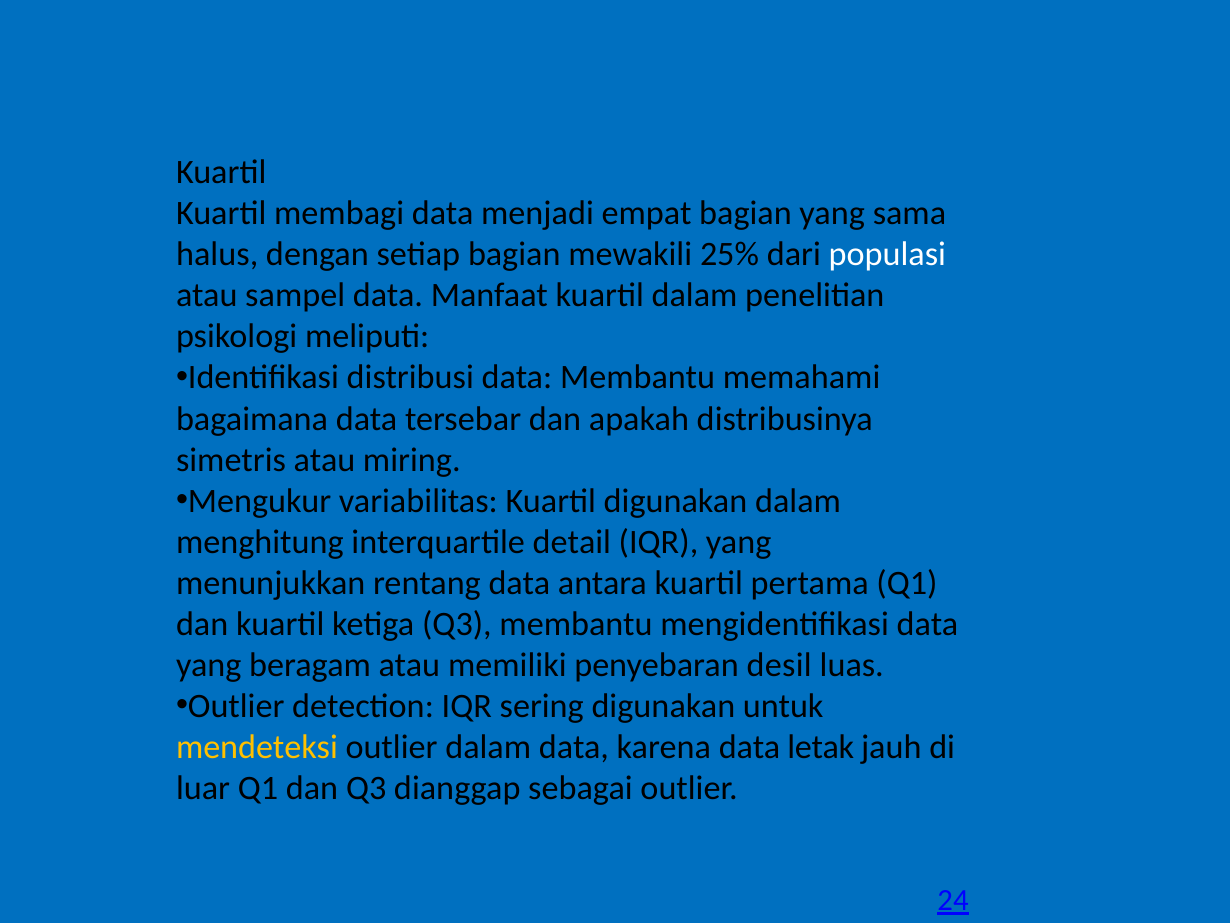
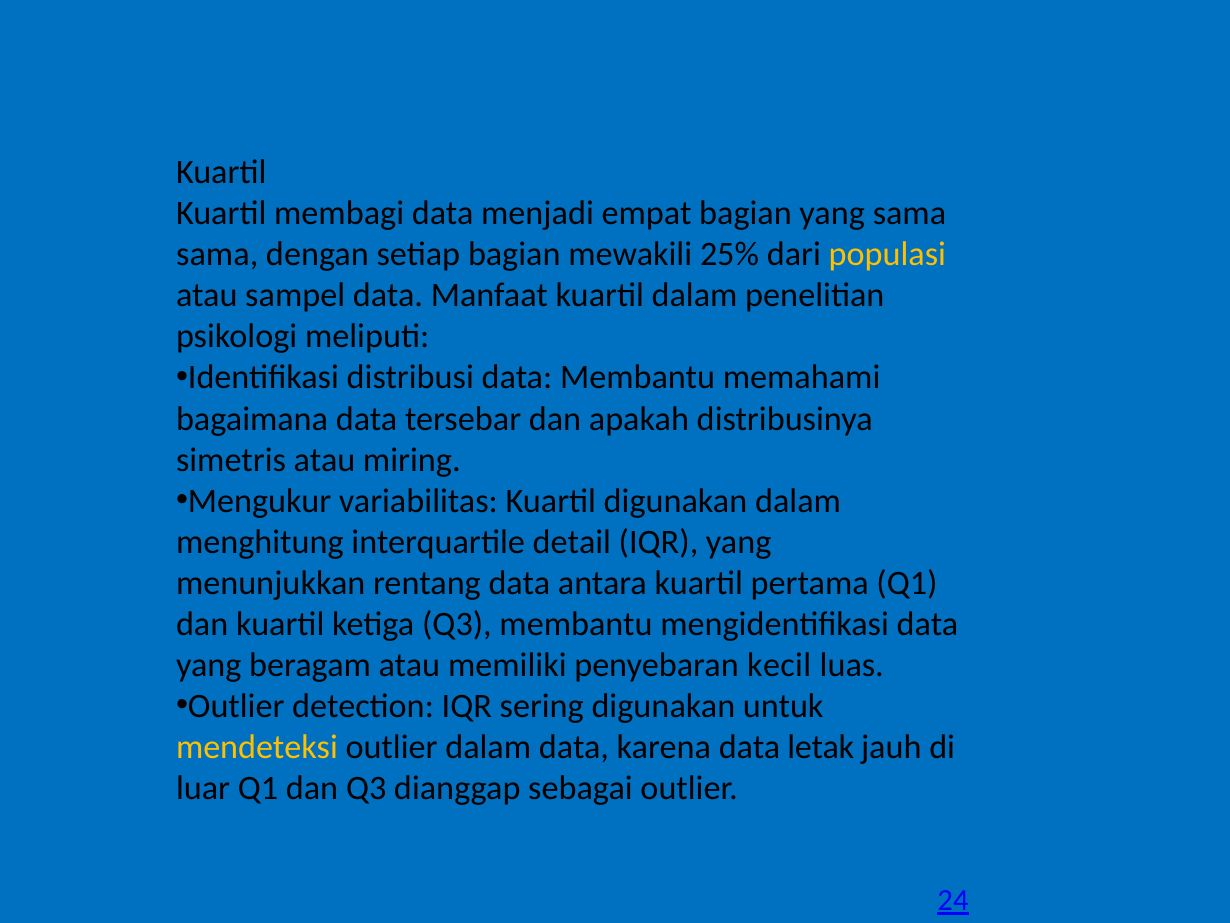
halus at (217, 254): halus -> sama
populasi colour: white -> yellow
desil: desil -> kecil
